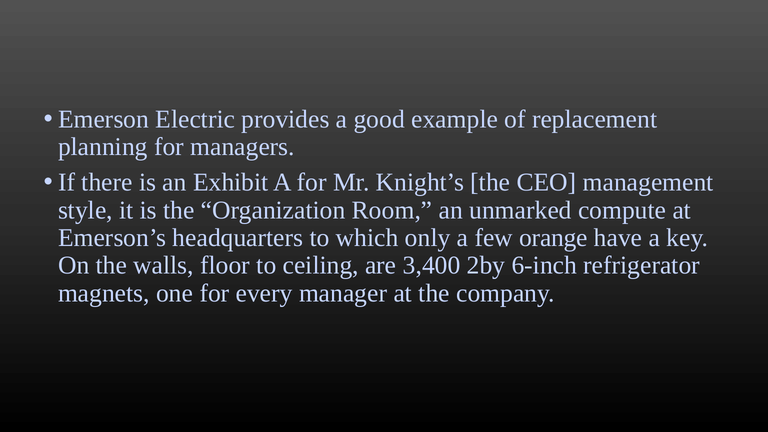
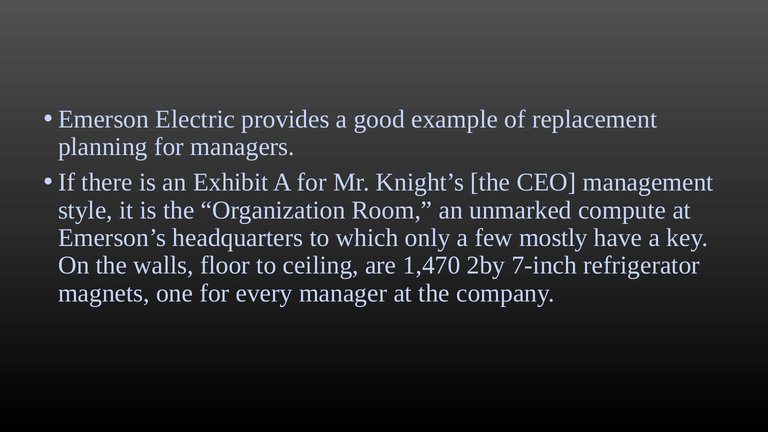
orange: orange -> mostly
3,400: 3,400 -> 1,470
6-inch: 6-inch -> 7-inch
